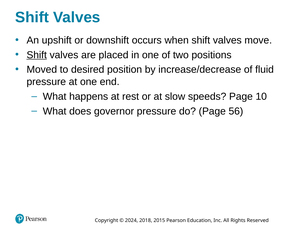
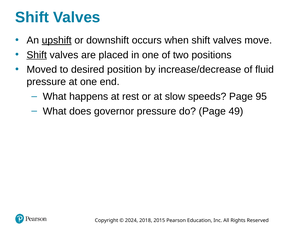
upshift underline: none -> present
10: 10 -> 95
56: 56 -> 49
